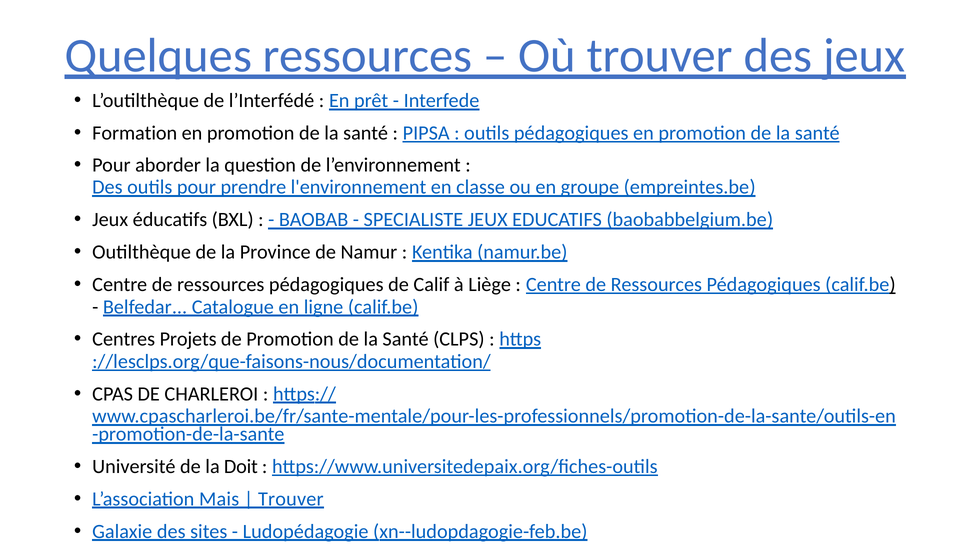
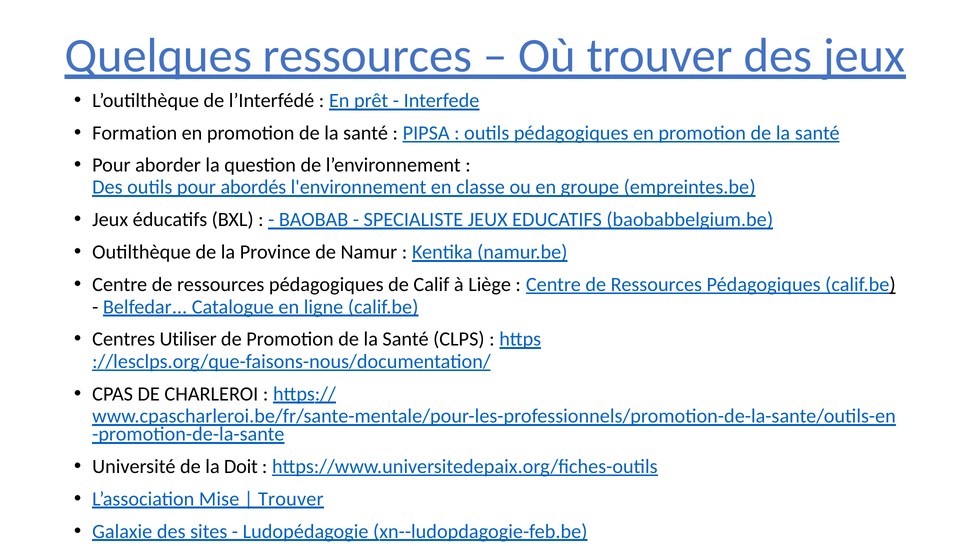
prendre: prendre -> abordés
Projets: Projets -> Utiliser
Mais: Mais -> Mise
